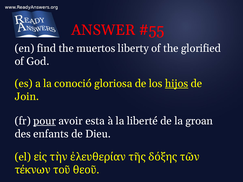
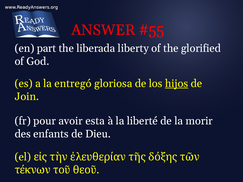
find: find -> part
muertos: muertos -> liberada
conoció: conoció -> entregó
pour underline: present -> none
groan: groan -> morir
